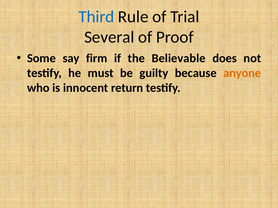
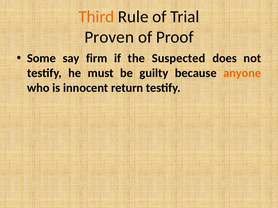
Third colour: blue -> orange
Several: Several -> Proven
Believable: Believable -> Suspected
